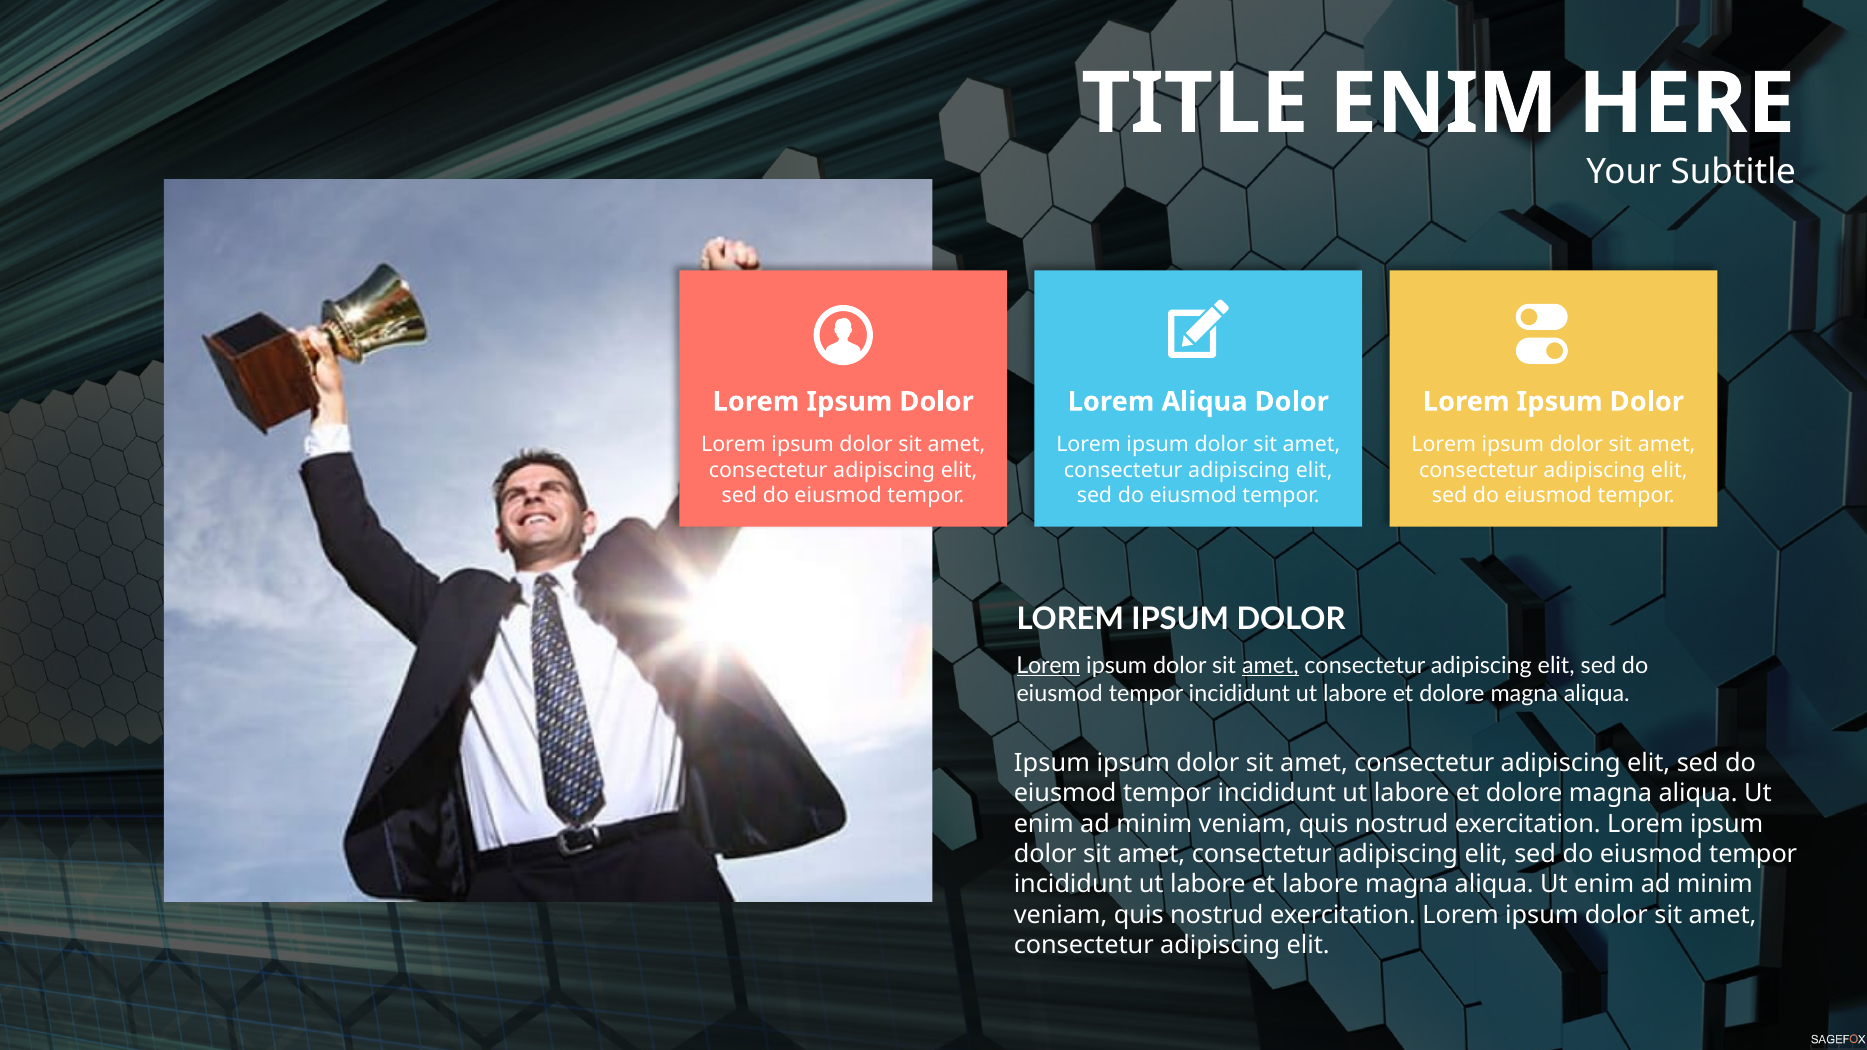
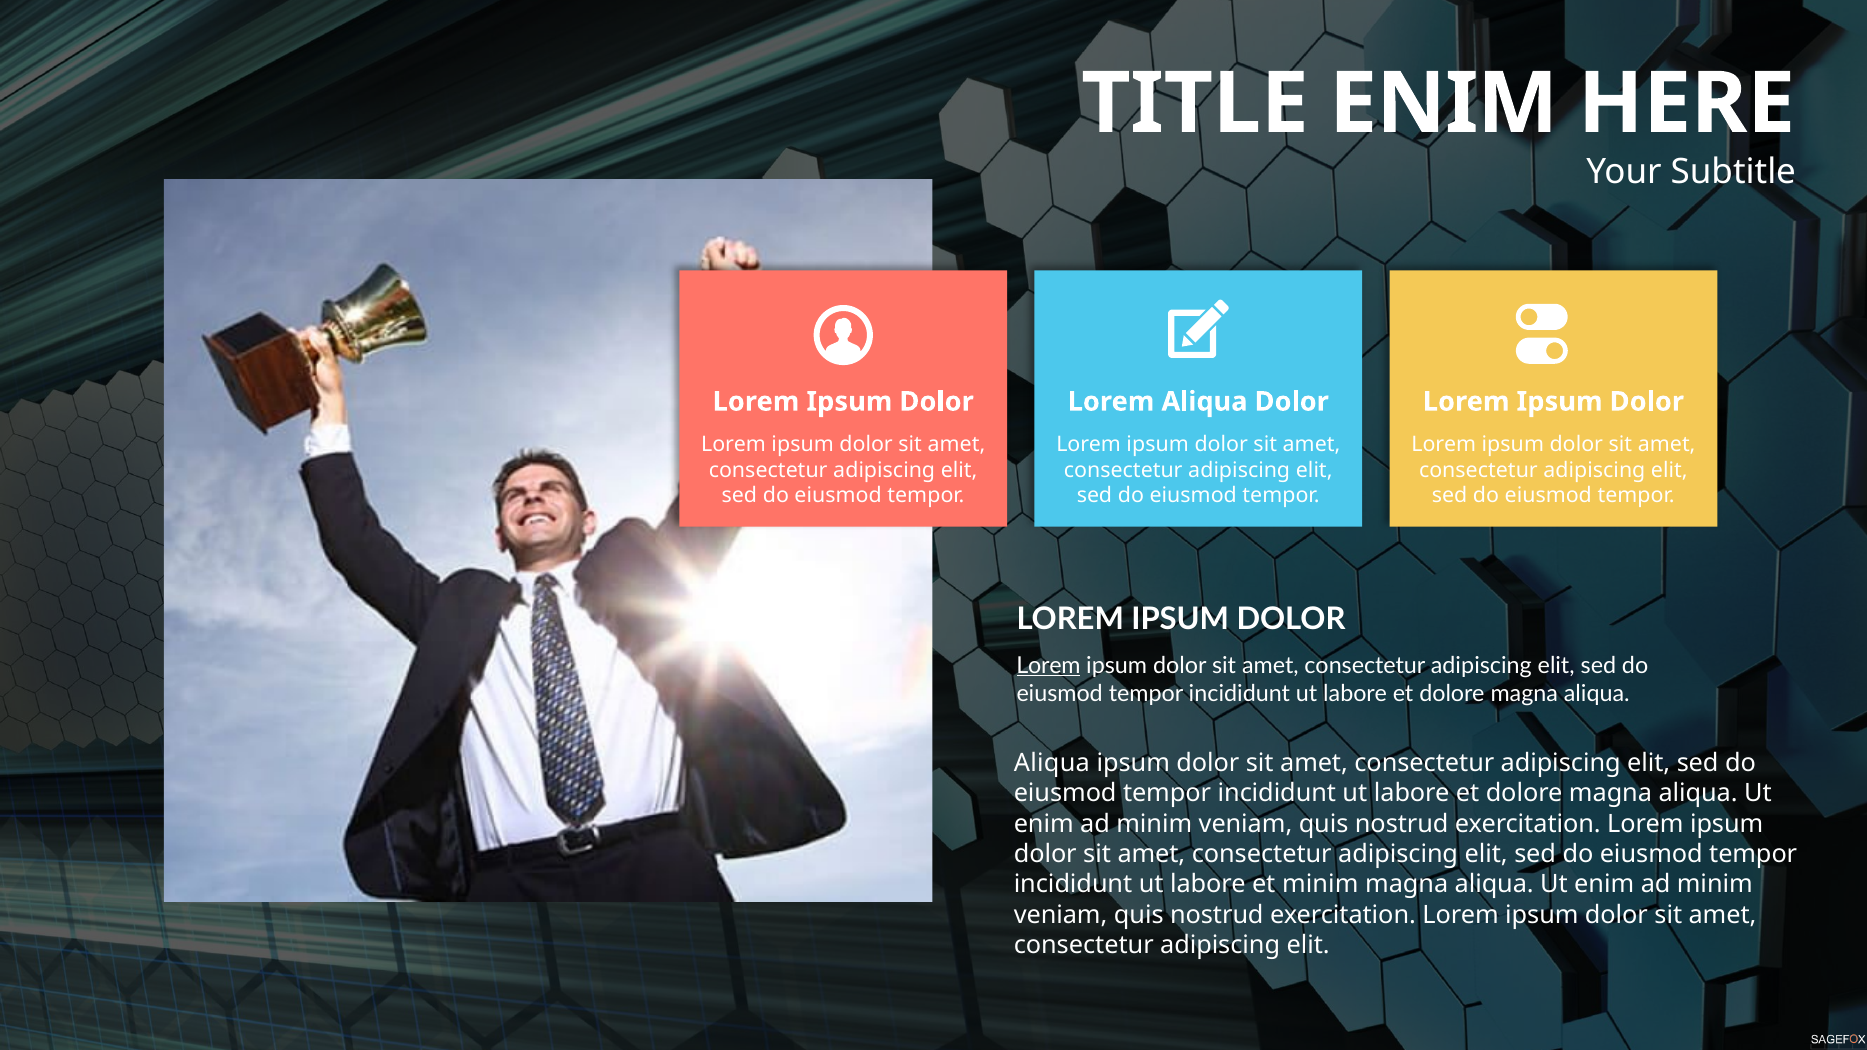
amet at (1270, 666) underline: present -> none
Ipsum at (1052, 763): Ipsum -> Aliqua
et labore: labore -> minim
